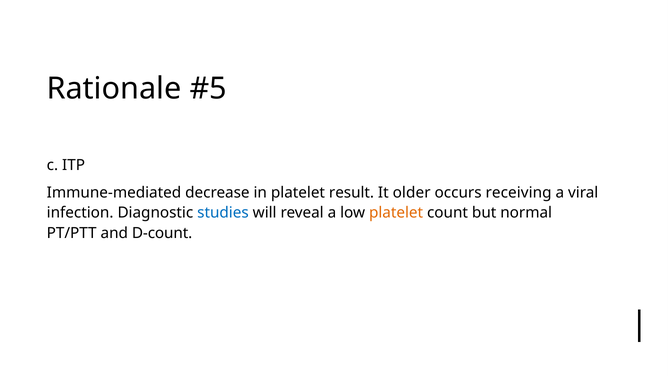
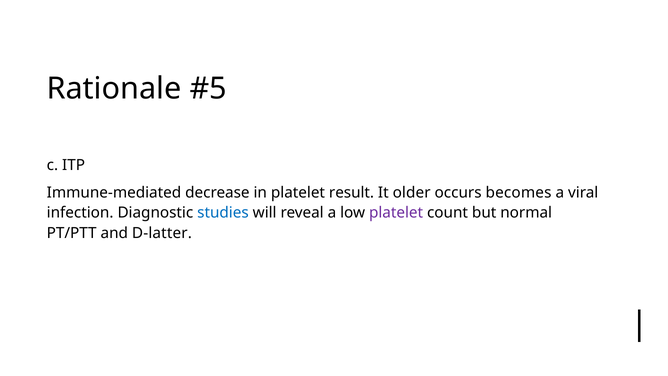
receiving: receiving -> becomes
platelet at (396, 213) colour: orange -> purple
D-count: D-count -> D-latter
